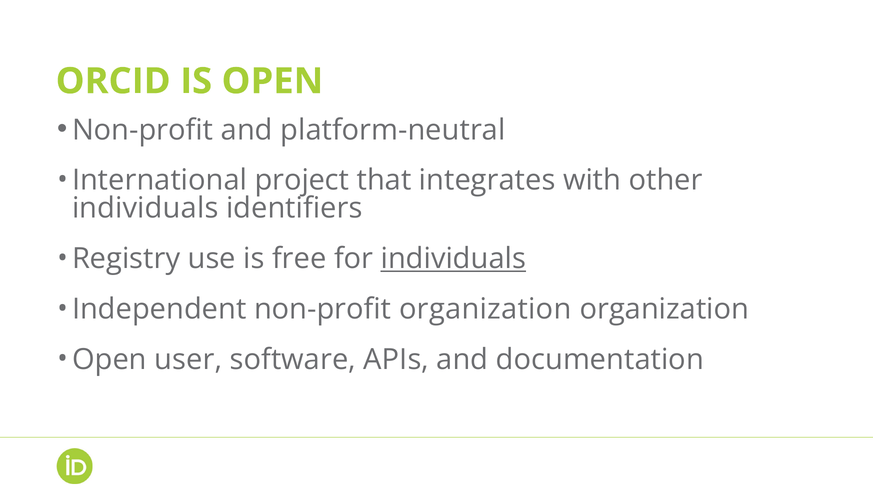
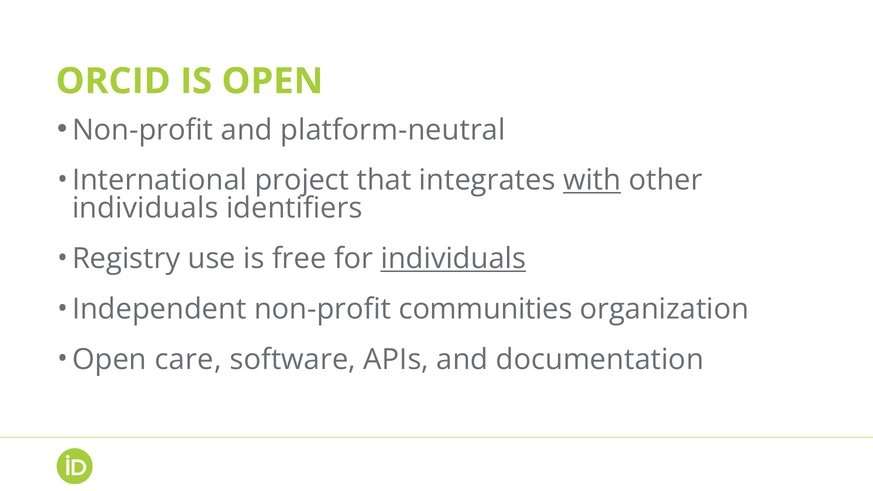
with underline: none -> present
non-profit organization: organization -> communities
user: user -> care
